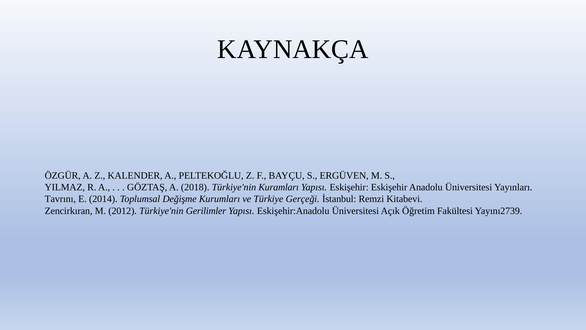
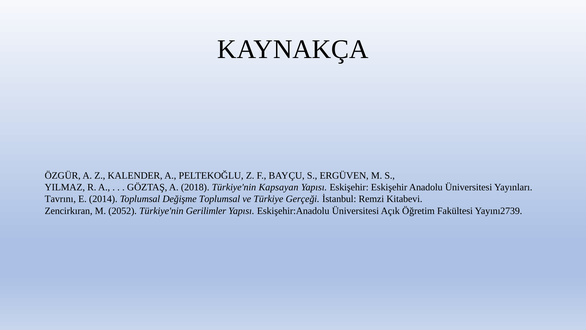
Kuramları: Kuramları -> Kapsayan
Değişme Kurumları: Kurumları -> Toplumsal
2012: 2012 -> 2052
